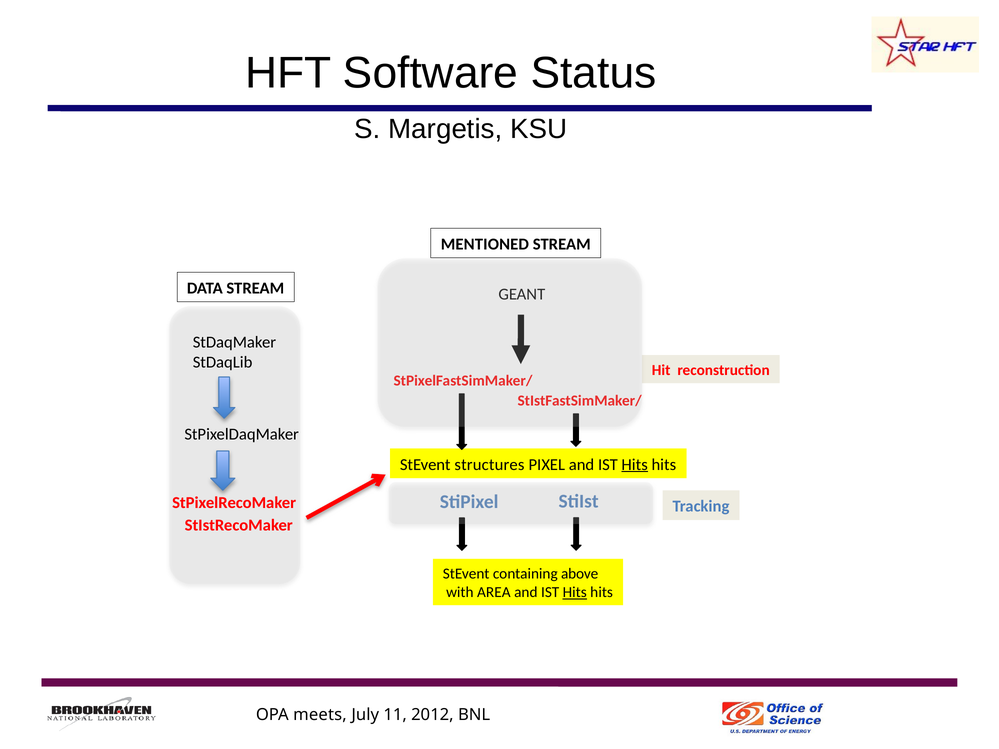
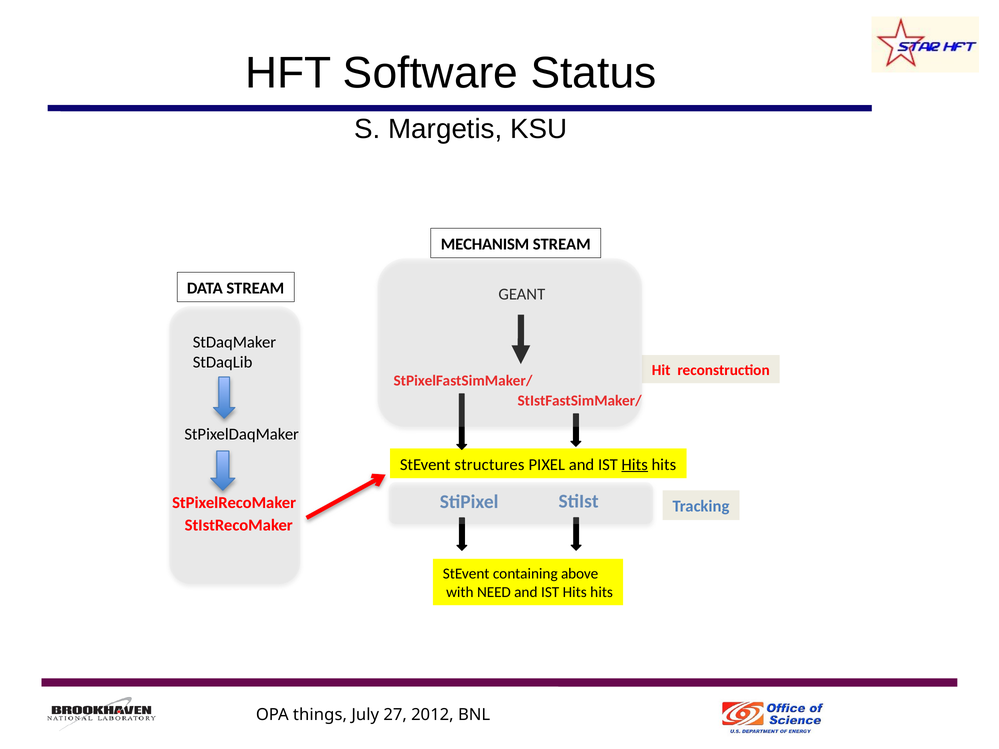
MENTIONED: MENTIONED -> MECHANISM
AREA: AREA -> NEED
Hits at (575, 592) underline: present -> none
meets: meets -> things
11: 11 -> 27
